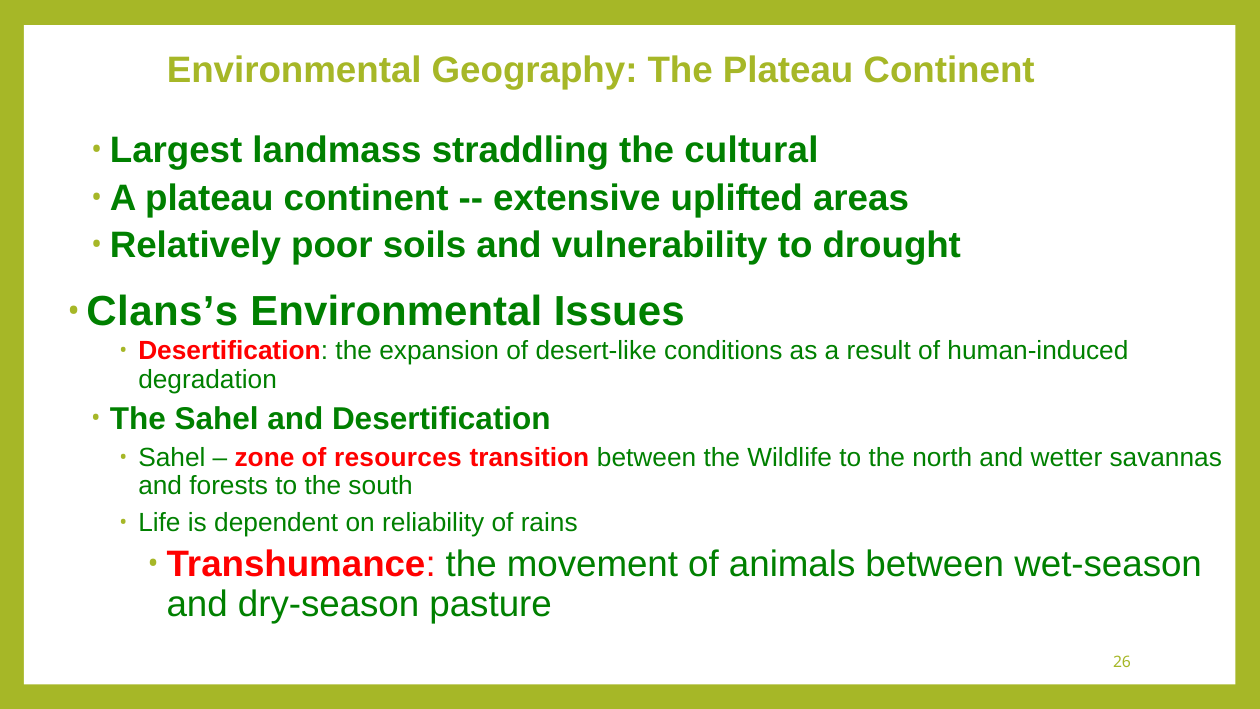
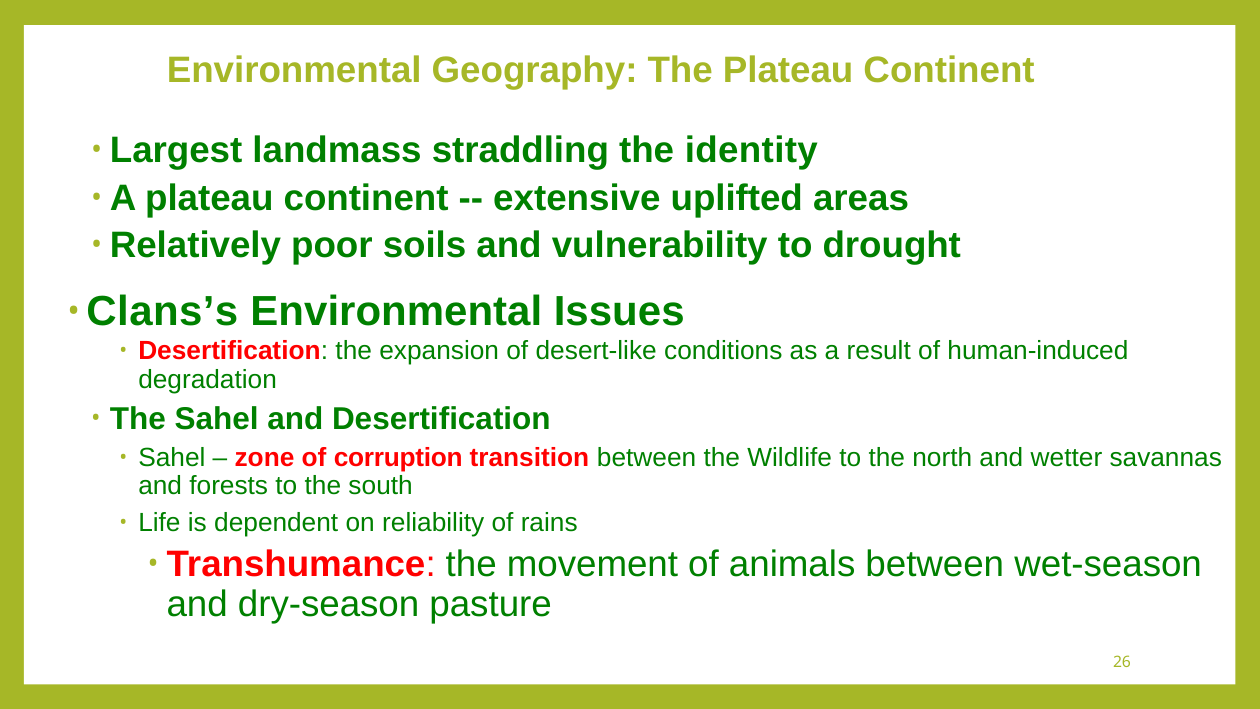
cultural: cultural -> identity
resources: resources -> corruption
